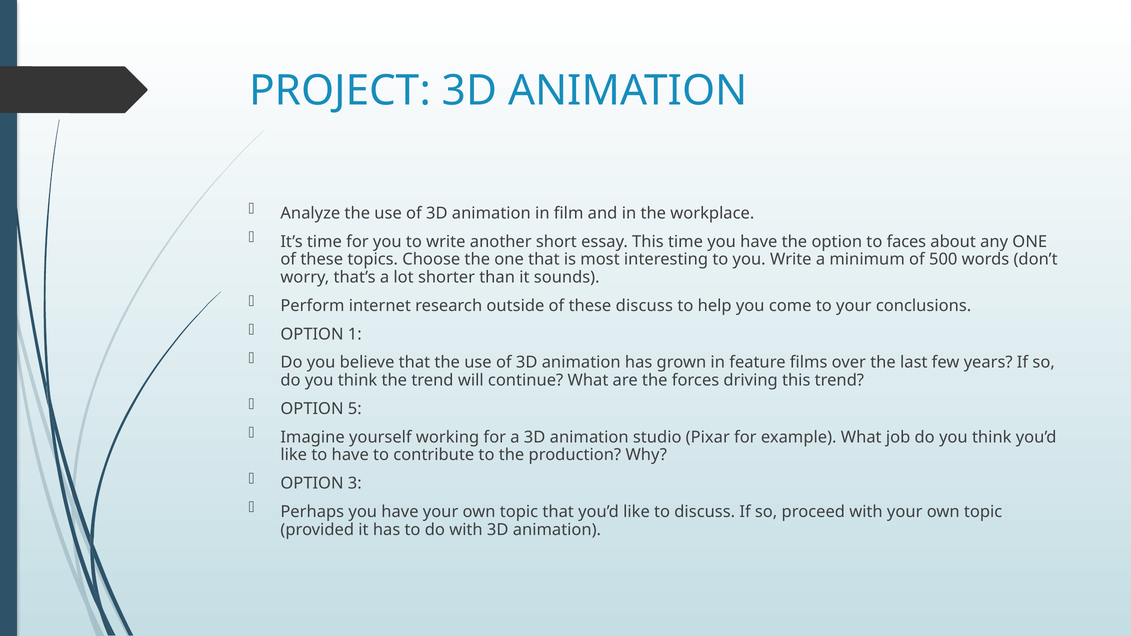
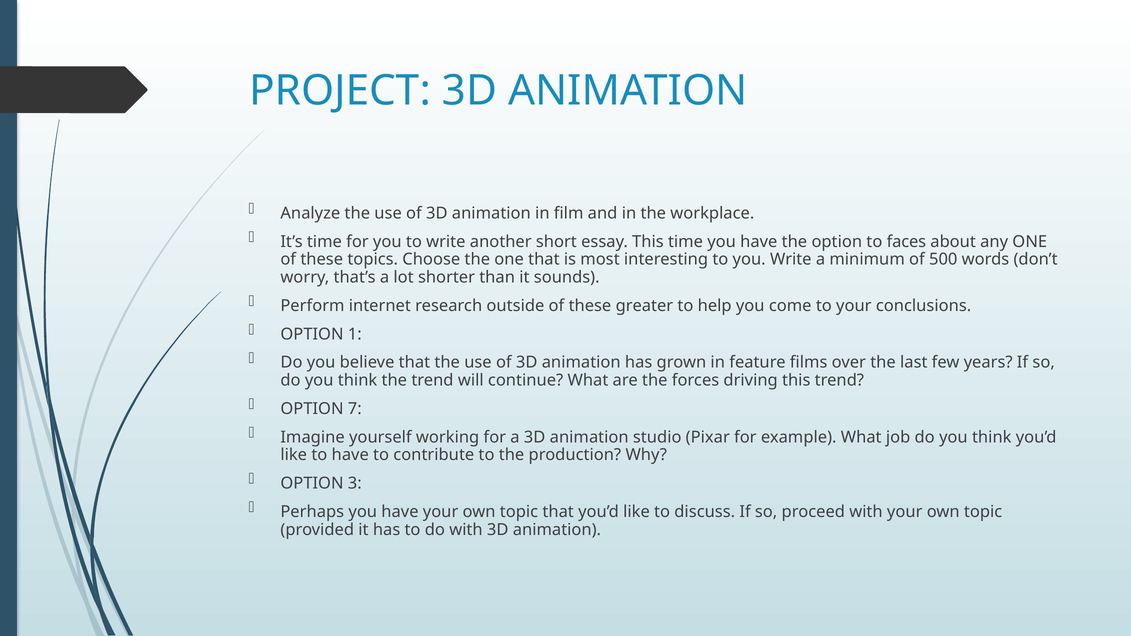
these discuss: discuss -> greater
5: 5 -> 7
